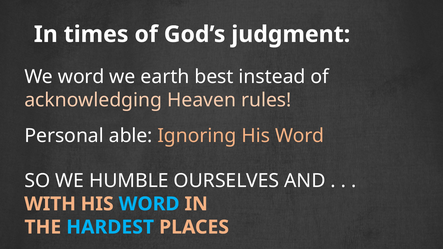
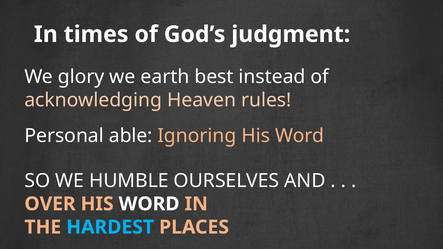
We word: word -> glory
WITH: WITH -> OVER
WORD at (149, 204) colour: light blue -> white
